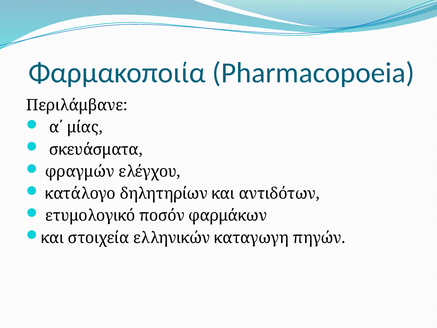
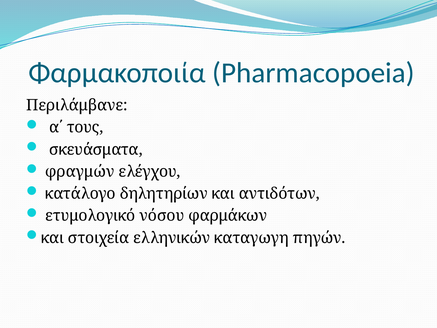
μίας: μίας -> τους
ποσόν: ποσόν -> νόσου
